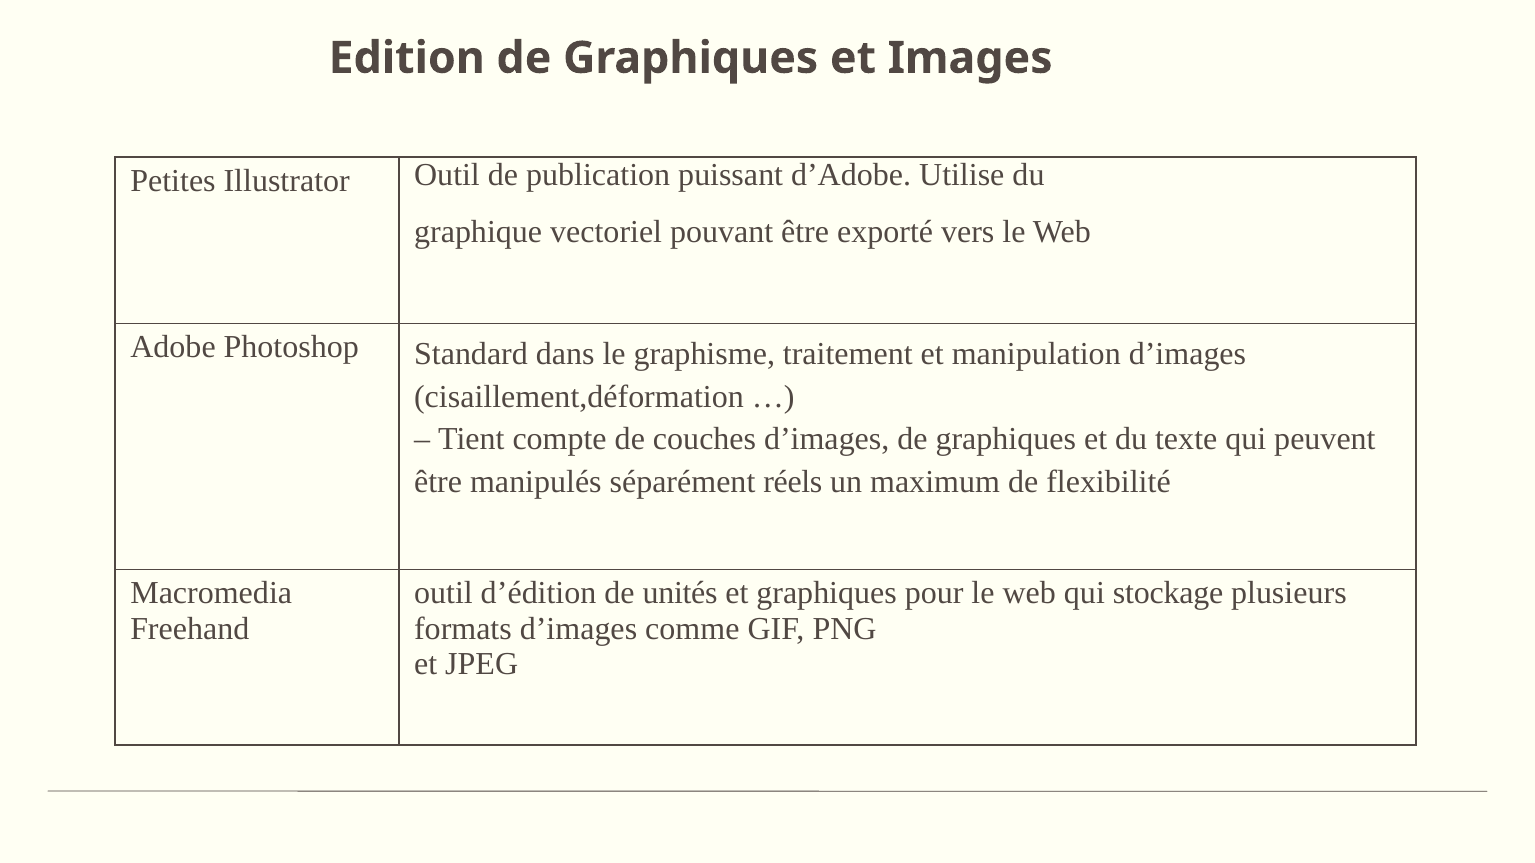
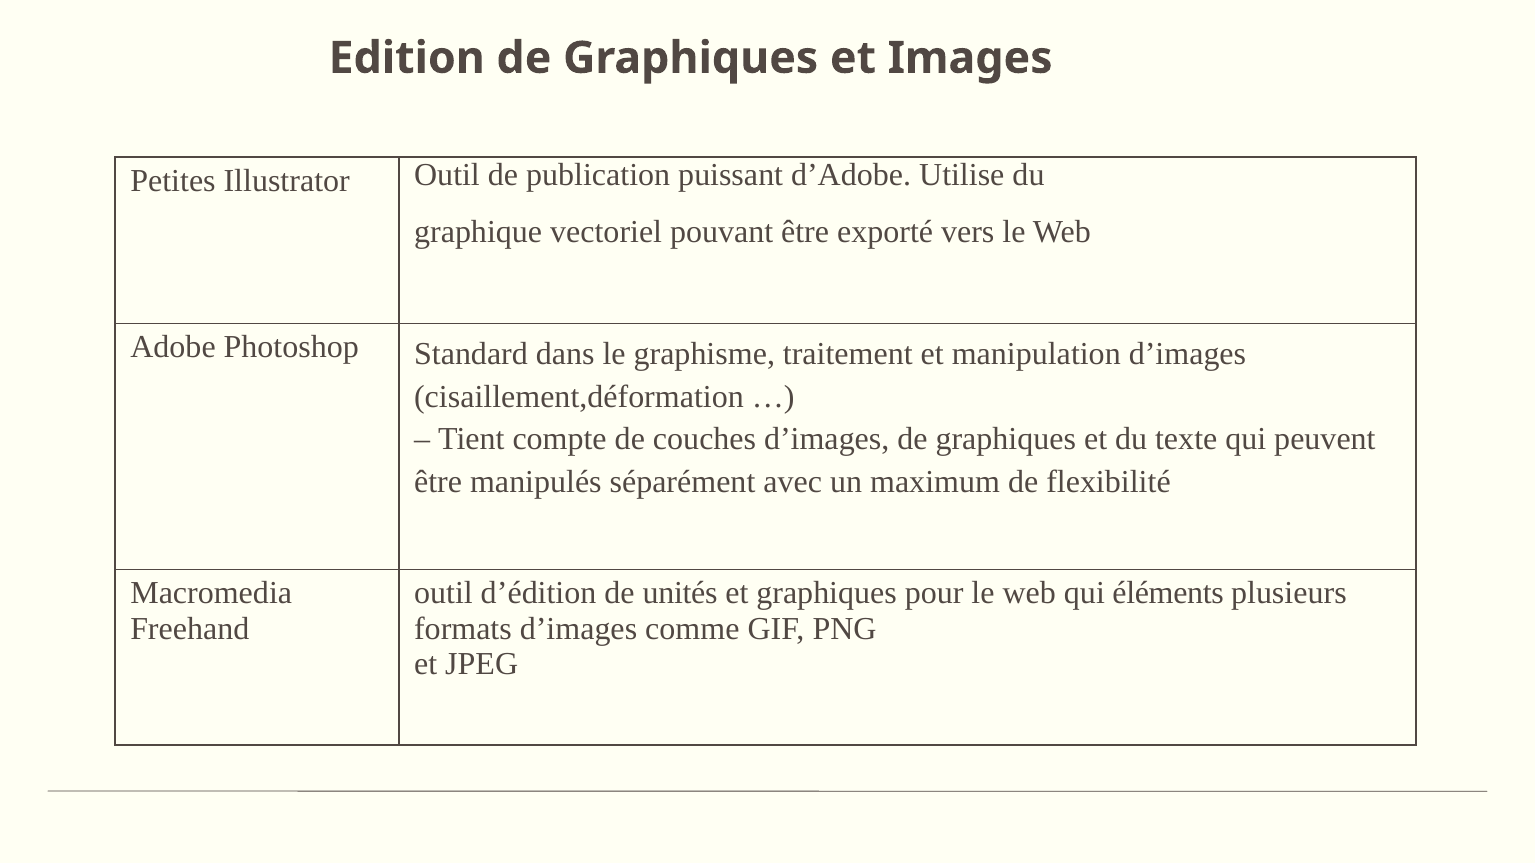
réels: réels -> avec
stockage: stockage -> éléments
